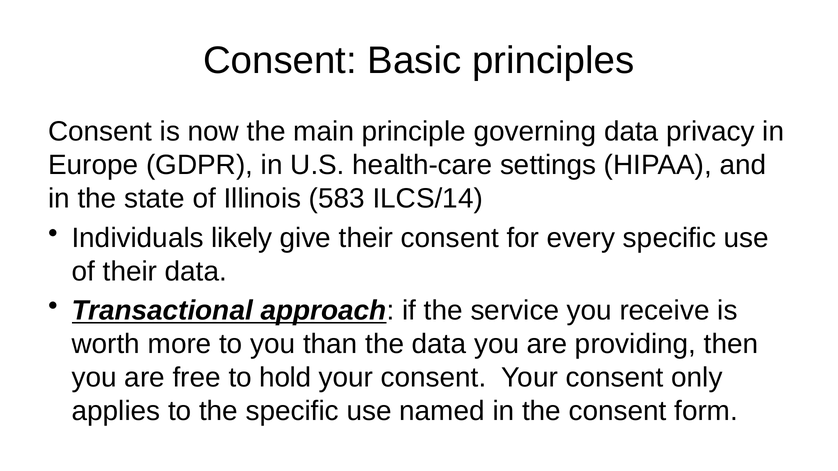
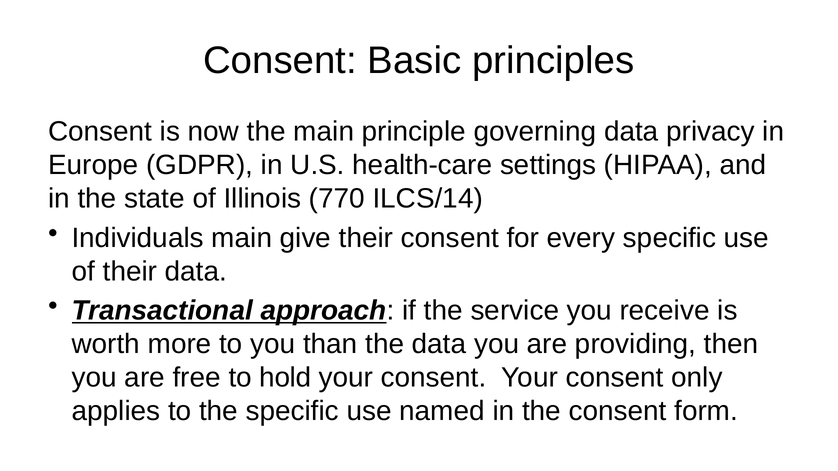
583: 583 -> 770
Individuals likely: likely -> main
